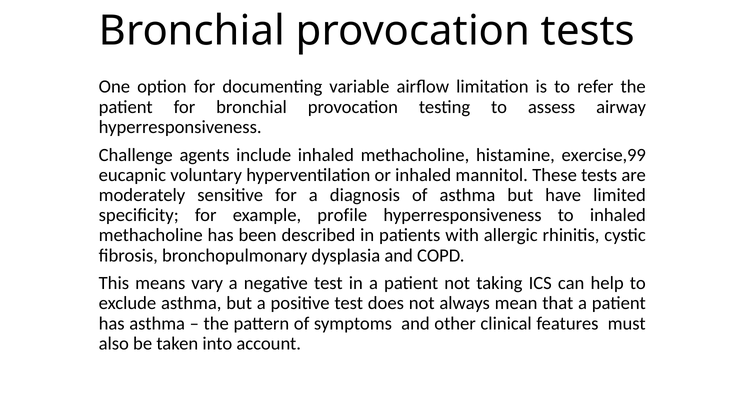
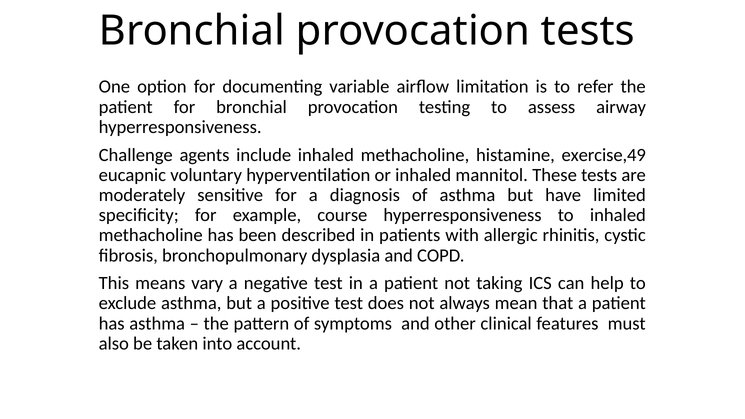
exercise,99: exercise,99 -> exercise,49
profile: profile -> course
